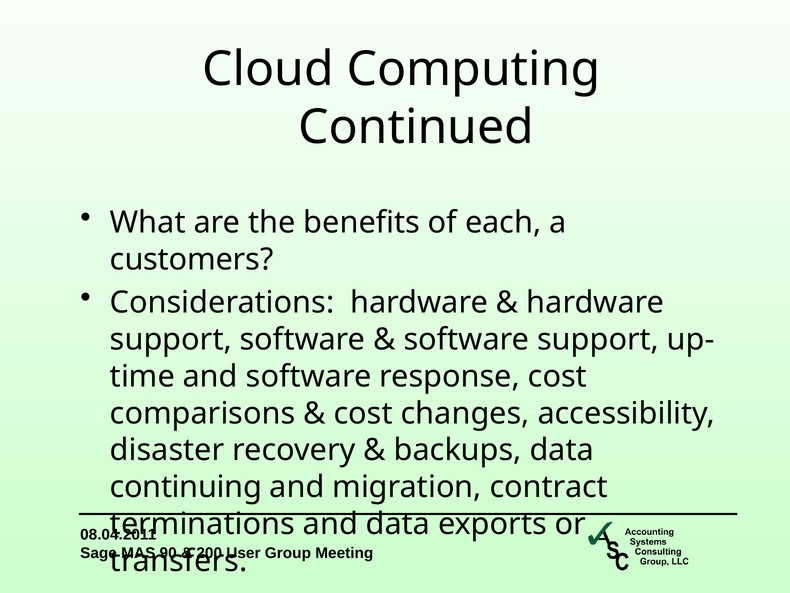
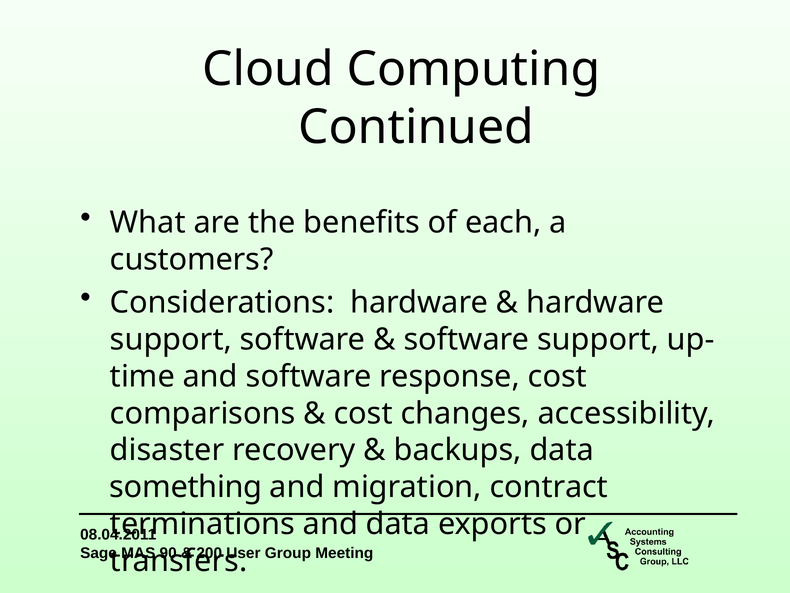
continuing: continuing -> something
